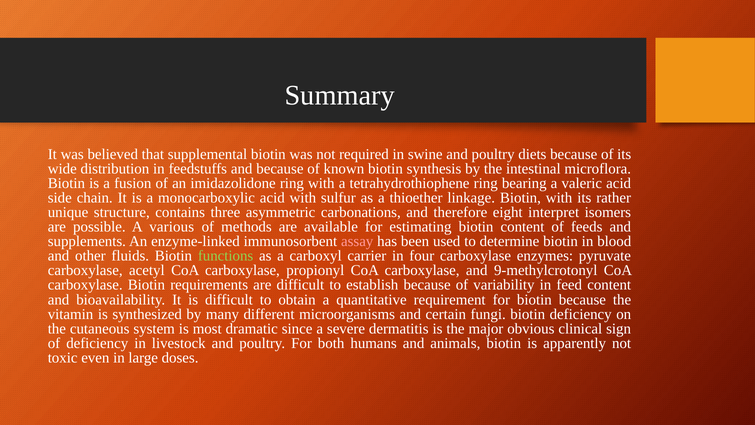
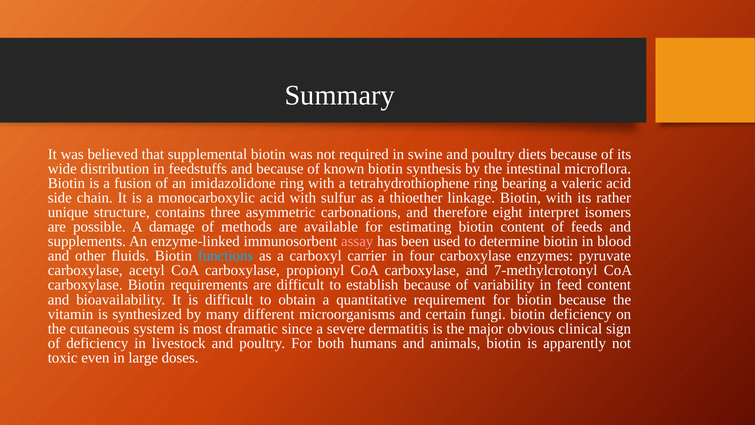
various: various -> damage
functions colour: light green -> light blue
9-methylcrotonyl: 9-methylcrotonyl -> 7-methylcrotonyl
